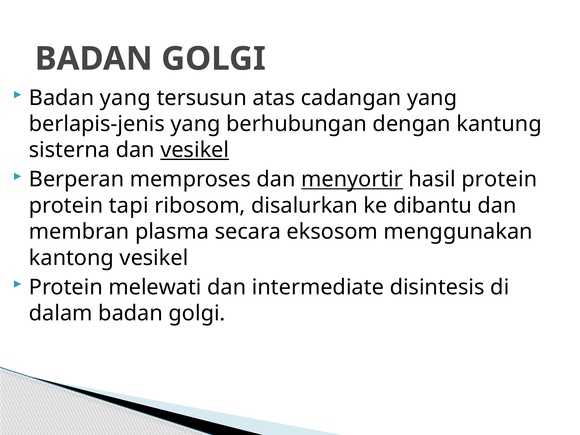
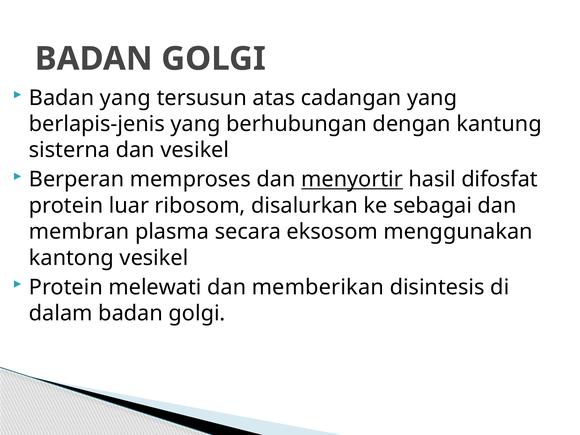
vesikel at (195, 150) underline: present -> none
hasil protein: protein -> difosfat
tapi: tapi -> luar
dibantu: dibantu -> sebagai
intermediate: intermediate -> memberikan
